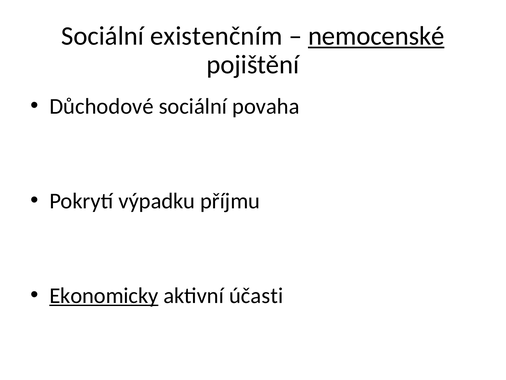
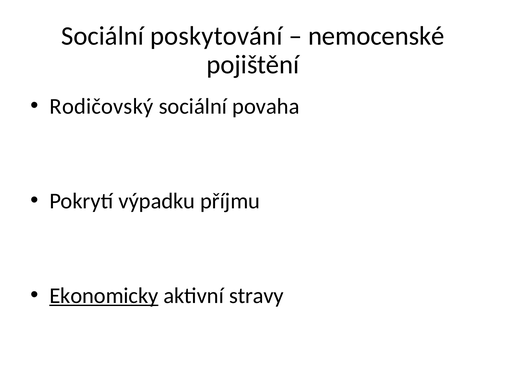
existenčním: existenčním -> poskytování
nemocenské underline: present -> none
Důchodové: Důchodové -> Rodičovský
účasti: účasti -> stravy
